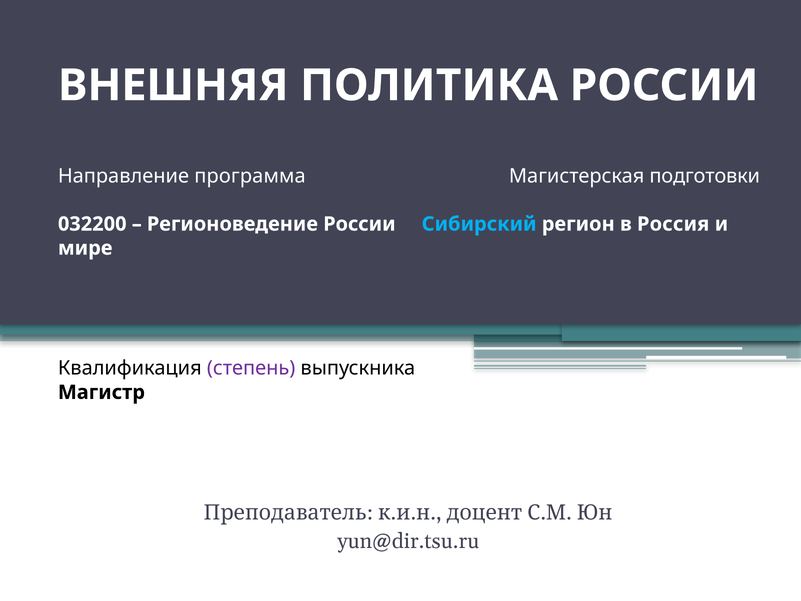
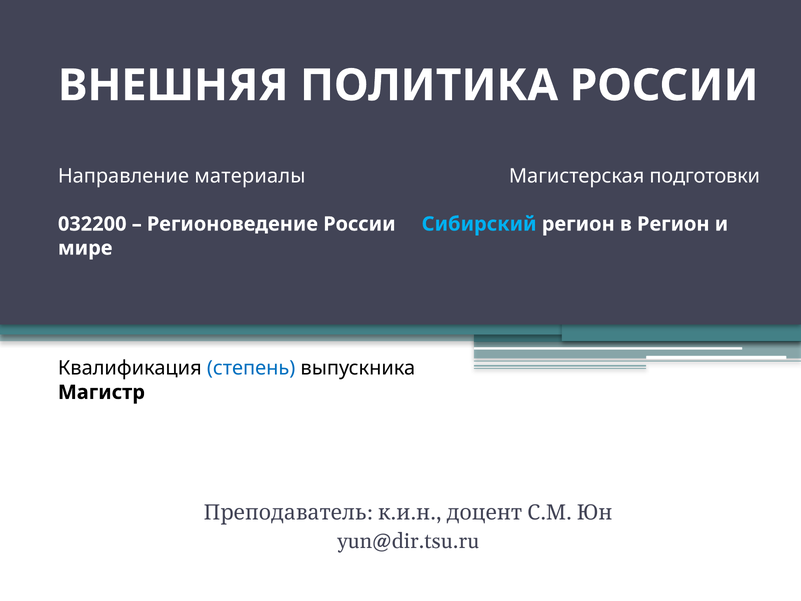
программа: программа -> материалы
в Россия: Россия -> Регион
степень colour: purple -> blue
